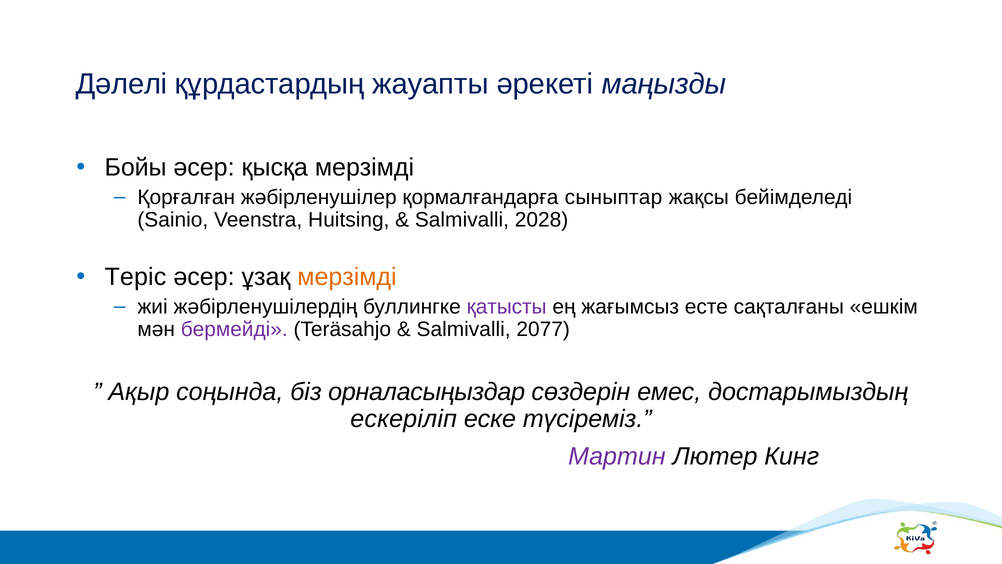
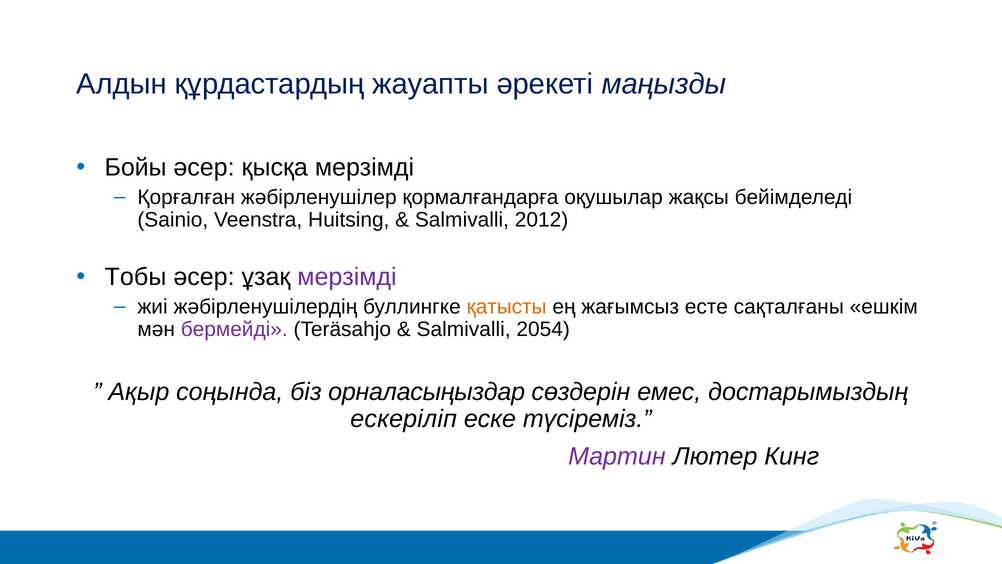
Дәлелі: Дәлелі -> Алдын
сыныптар: сыныптар -> оқушылар
2028: 2028 -> 2012
Теріс: Теріс -> Тобы
мерзімді at (347, 277) colour: orange -> purple
қатысты colour: purple -> orange
2077: 2077 -> 2054
